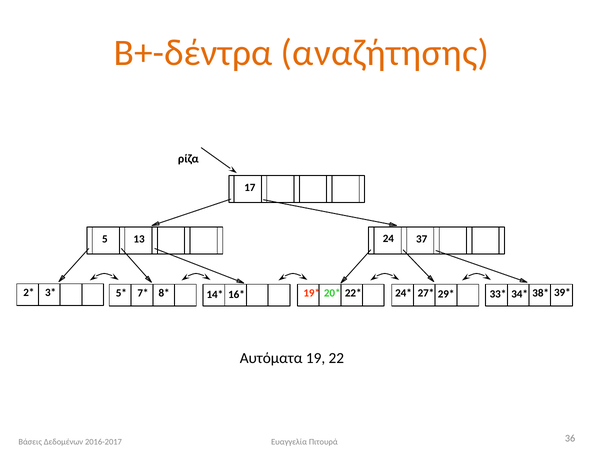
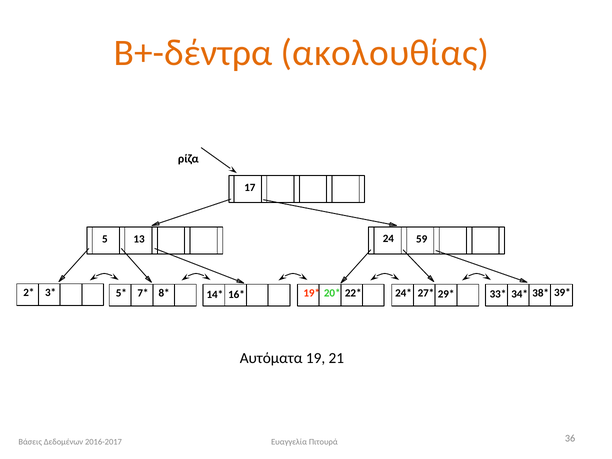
αναζήτησης: αναζήτησης -> ακολουθίας
37: 37 -> 59
22: 22 -> 21
